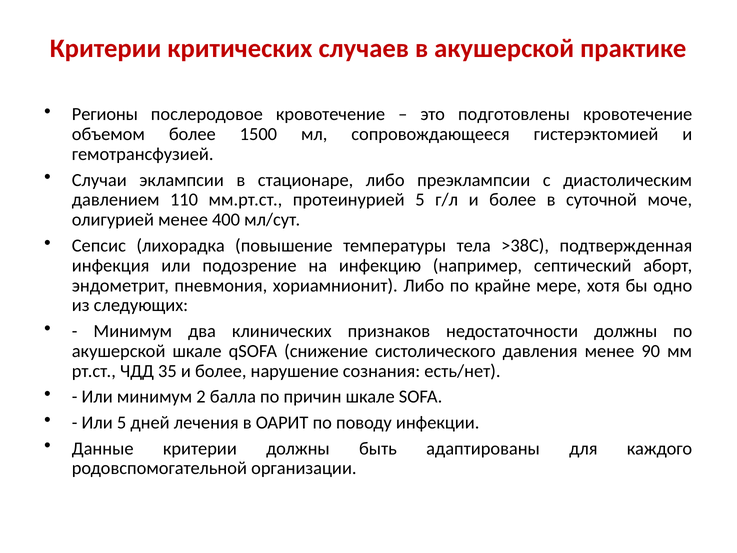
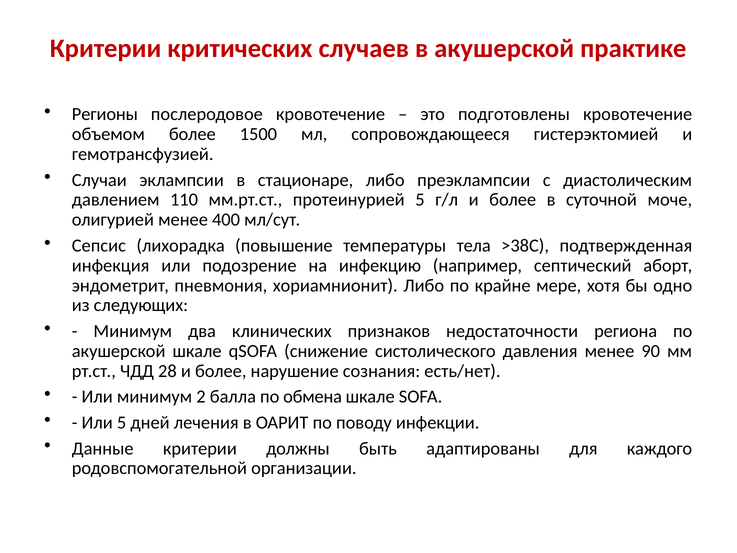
недостаточности должны: должны -> региона
35: 35 -> 28
причин: причин -> обмена
